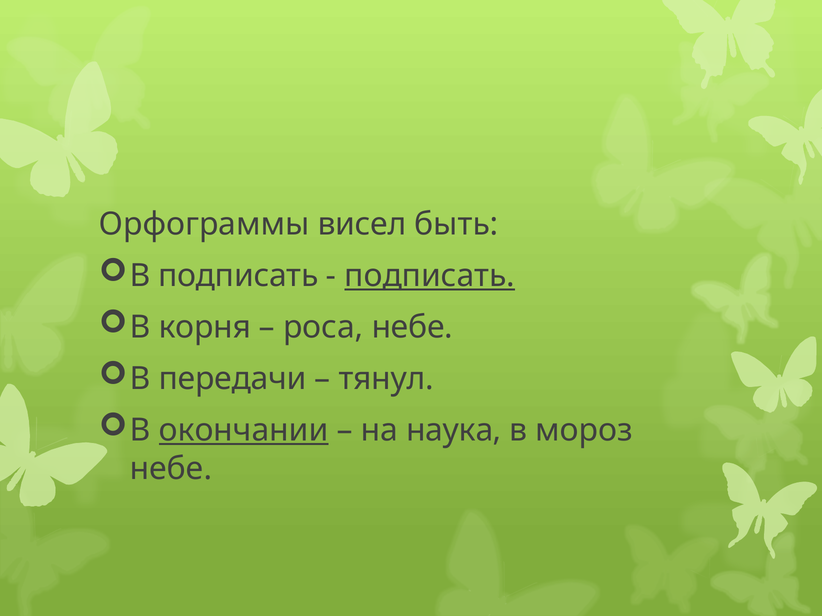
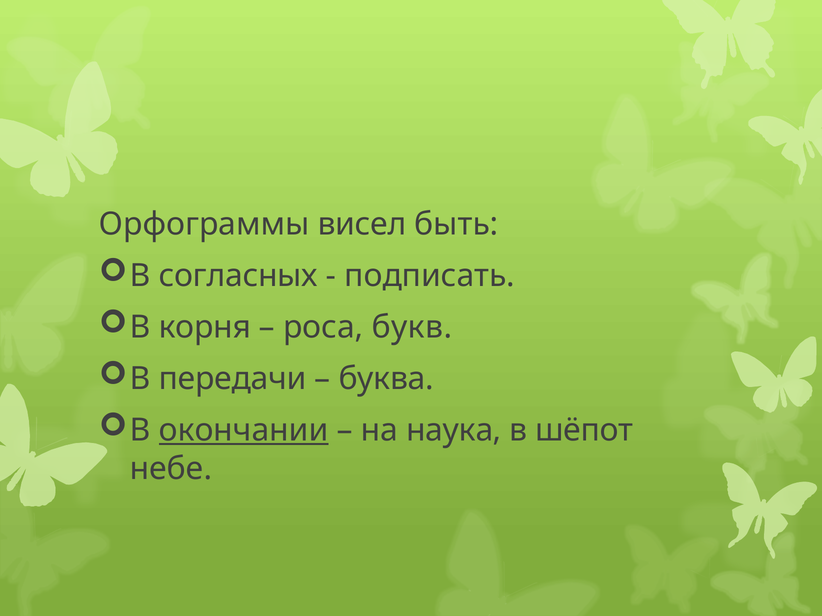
В подписать: подписать -> согласных
подписать at (430, 276) underline: present -> none
роса небе: небе -> букв
тянул: тянул -> буква
мороз: мороз -> шёпот
